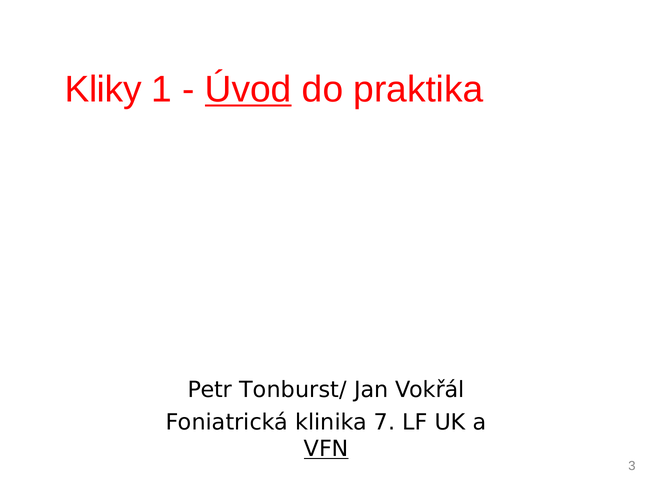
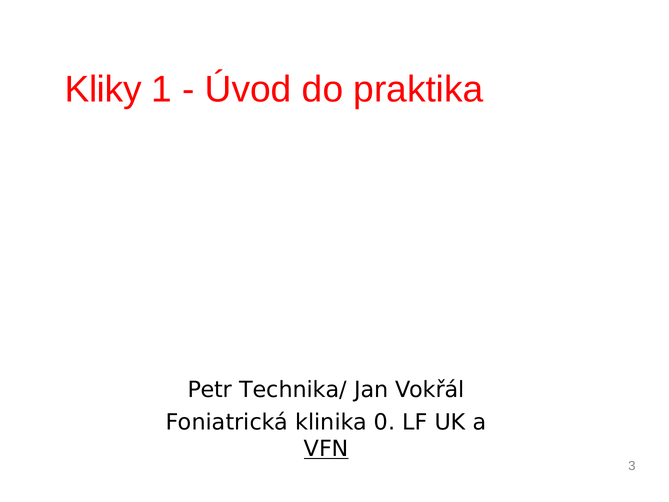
Úvod underline: present -> none
Tonburst/: Tonburst/ -> Technika/
7: 7 -> 0
